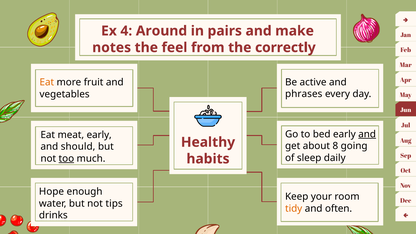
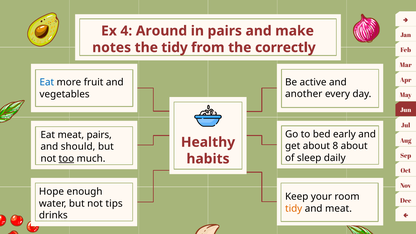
the feel: feel -> tidy
Eat at (47, 82) colour: orange -> blue
phrases: phrases -> another
and at (367, 134) underline: present -> none
meat early: early -> pairs
8 going: going -> about
and often: often -> meat
